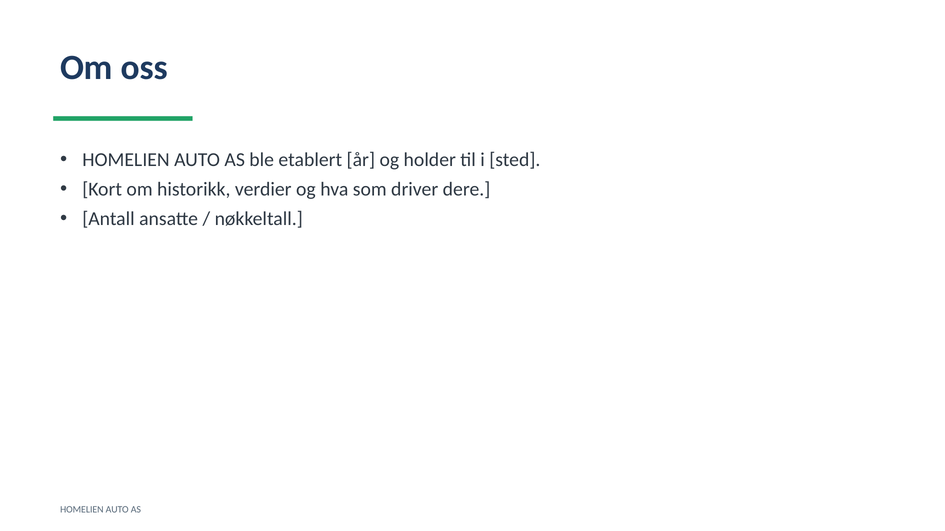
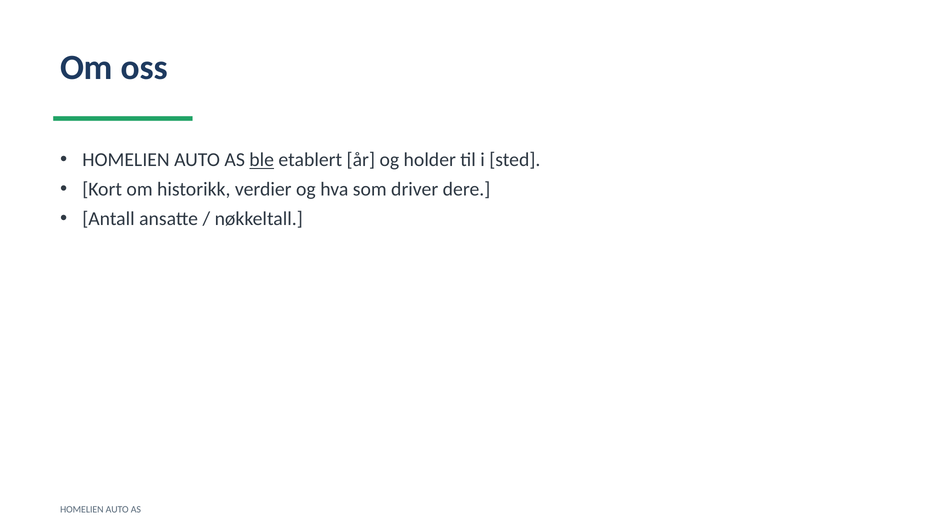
ble underline: none -> present
